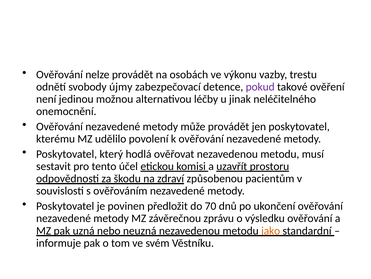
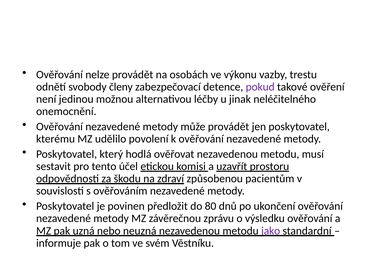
újmy: újmy -> členy
70: 70 -> 80
jako colour: orange -> purple
